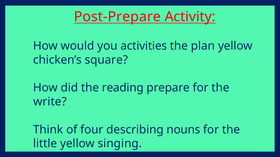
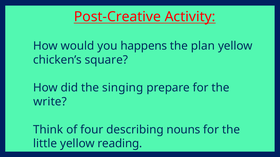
Post-Prepare: Post-Prepare -> Post-Creative
activities: activities -> happens
reading: reading -> singing
singing: singing -> reading
